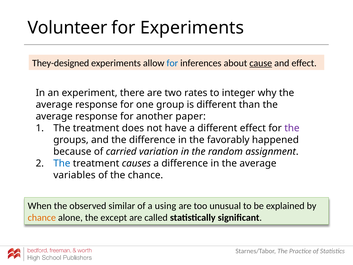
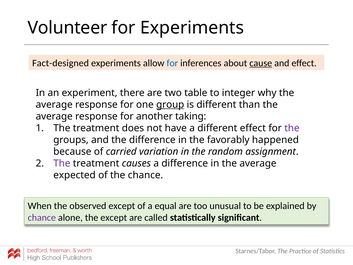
They-designed: They-designed -> Fact-designed
rates: rates -> table
group underline: none -> present
paper: paper -> taking
The at (62, 163) colour: blue -> purple
variables: variables -> expected
observed similar: similar -> except
using: using -> equal
chance at (42, 217) colour: orange -> purple
